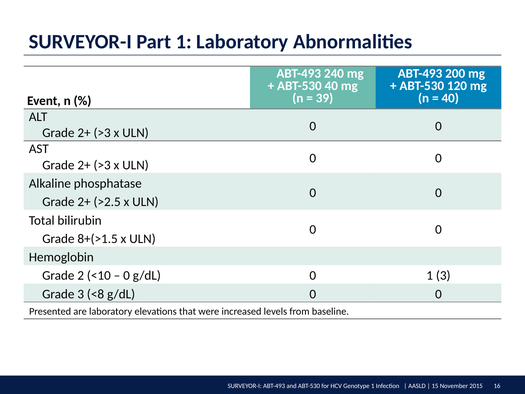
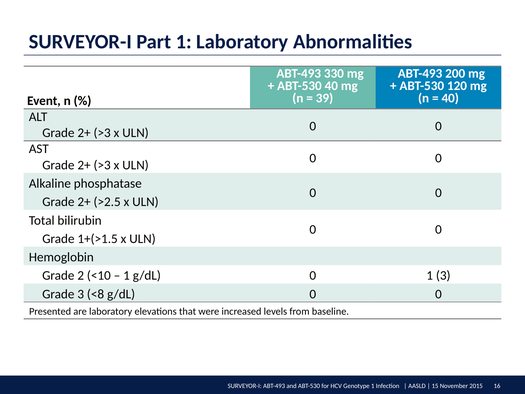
240: 240 -> 330
8+(>1.5: 8+(>1.5 -> 1+(>1.5
0 at (127, 275): 0 -> 1
